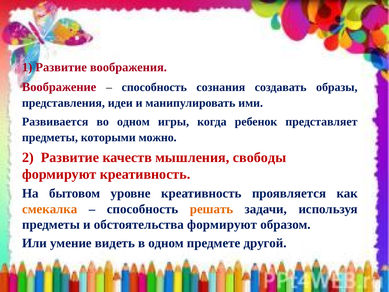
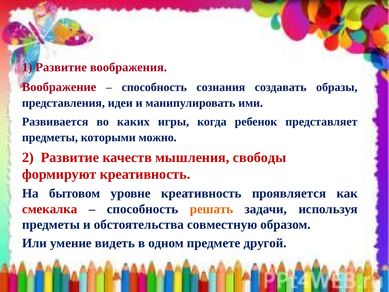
во одном: одном -> каких
смекалка colour: orange -> red
обстоятельства формируют: формируют -> совместную
